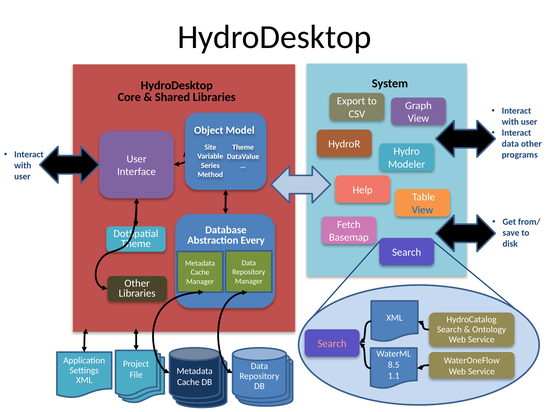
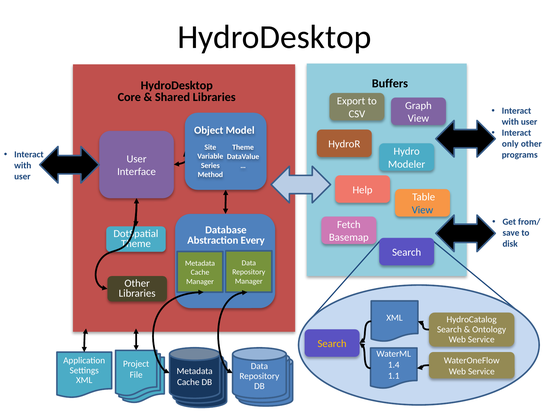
System: System -> Buffers
data at (510, 144): data -> only
Search at (332, 344) colour: pink -> yellow
8.5: 8.5 -> 1.4
